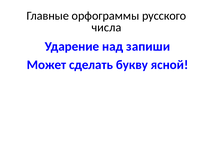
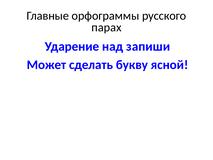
числа: числа -> парах
